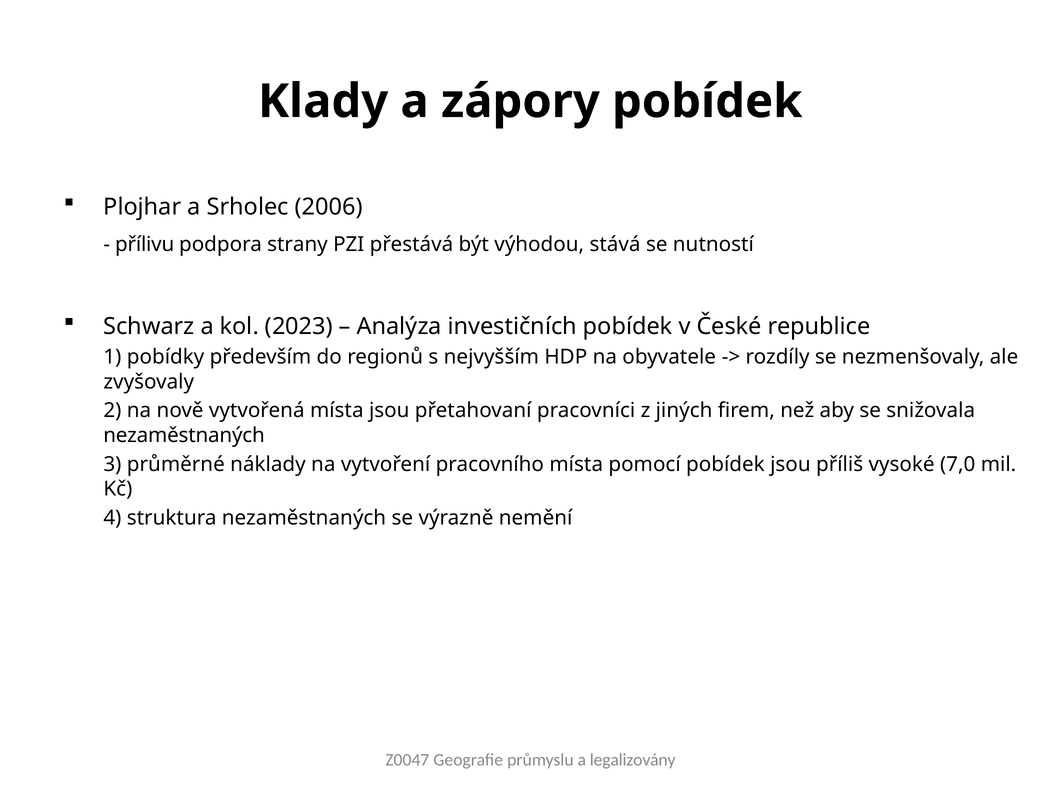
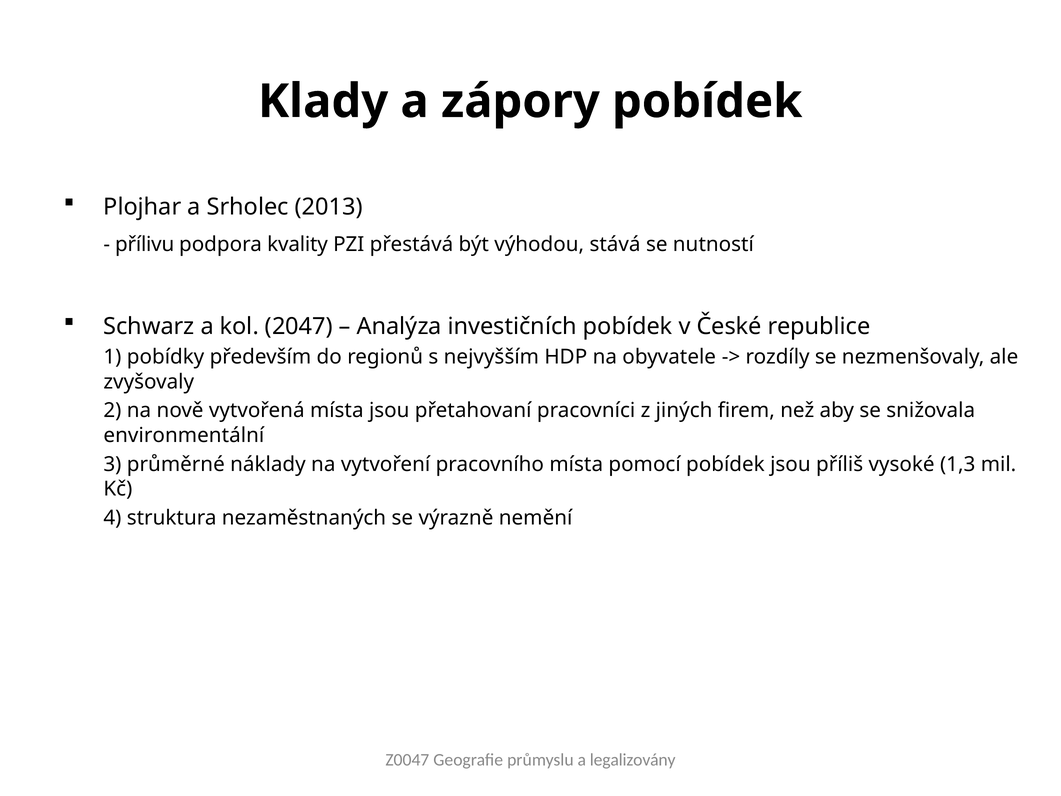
2006: 2006 -> 2013
strany: strany -> kvality
2023: 2023 -> 2047
nezaměstnaných at (184, 435): nezaměstnaných -> environmentální
7,0: 7,0 -> 1,3
